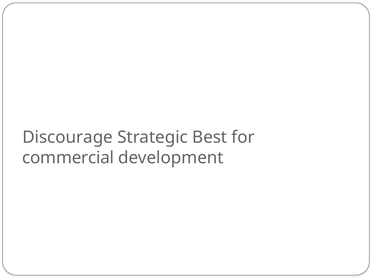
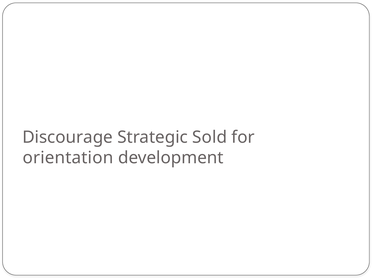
Best: Best -> Sold
commercial: commercial -> orientation
